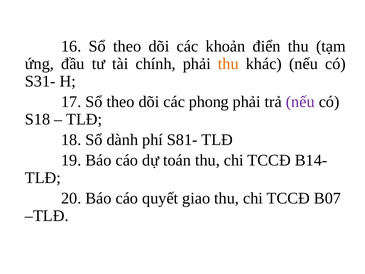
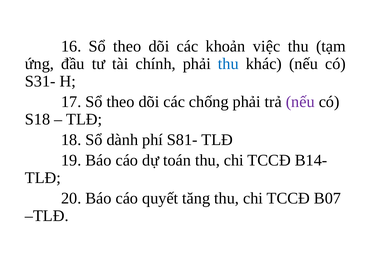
điển: điển -> việc
thu at (228, 64) colour: orange -> blue
phong: phong -> chống
giao: giao -> tăng
